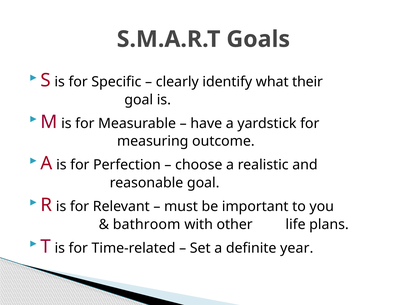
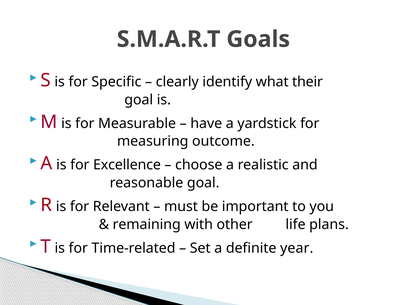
Perfection: Perfection -> Excellence
bathroom: bathroom -> remaining
